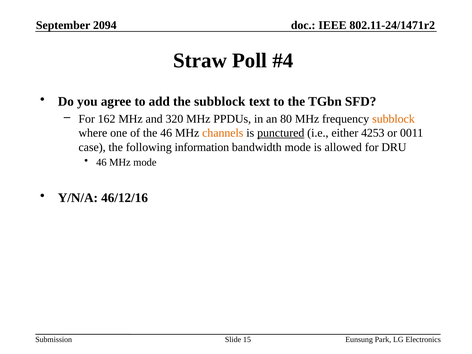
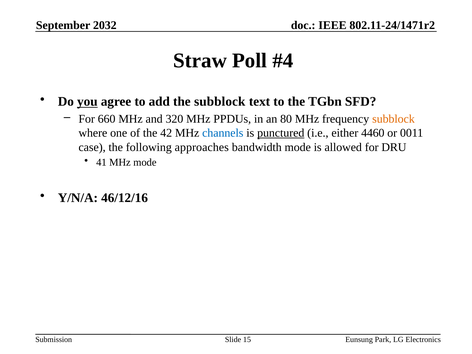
2094: 2094 -> 2032
you underline: none -> present
162: 162 -> 660
the 46: 46 -> 42
channels colour: orange -> blue
4253: 4253 -> 4460
information: information -> approaches
46 at (101, 163): 46 -> 41
